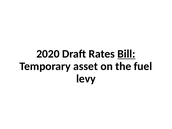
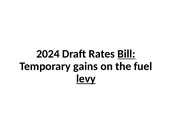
2020: 2020 -> 2024
asset: asset -> gains
levy underline: none -> present
